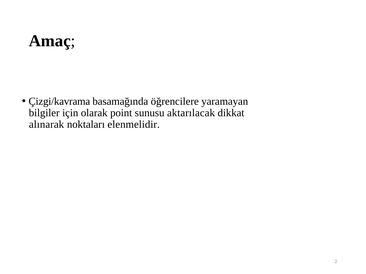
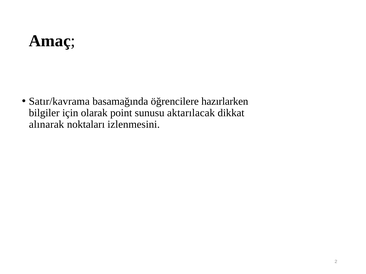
Çizgi/kavrama: Çizgi/kavrama -> Satır/kavrama
yaramayan: yaramayan -> hazırlarken
elenmelidir: elenmelidir -> izlenmesini
